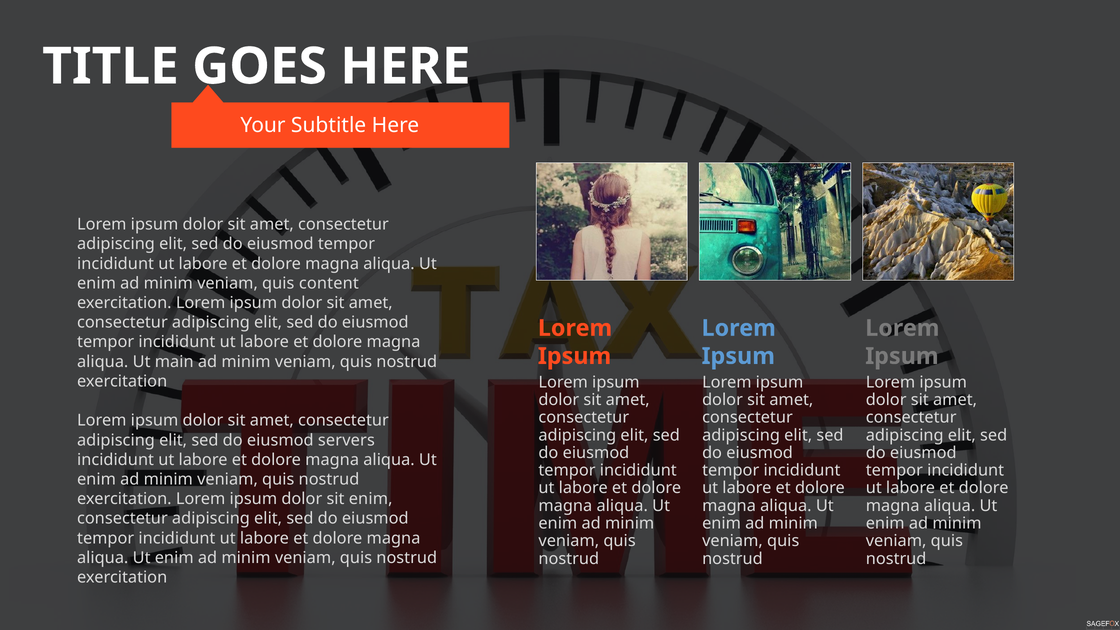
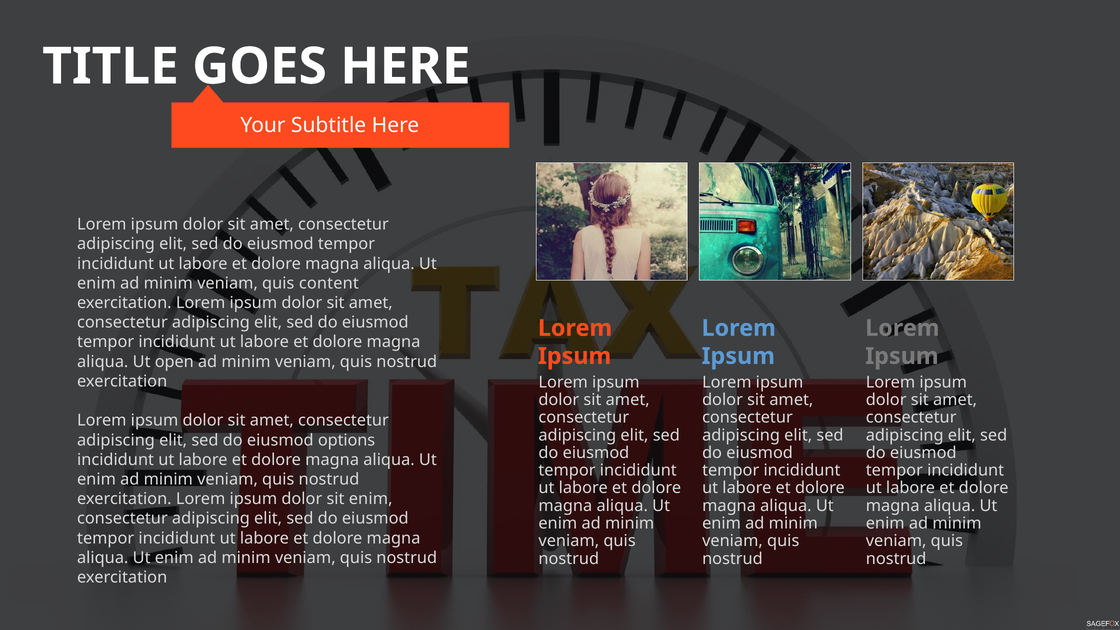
main: main -> open
servers: servers -> options
